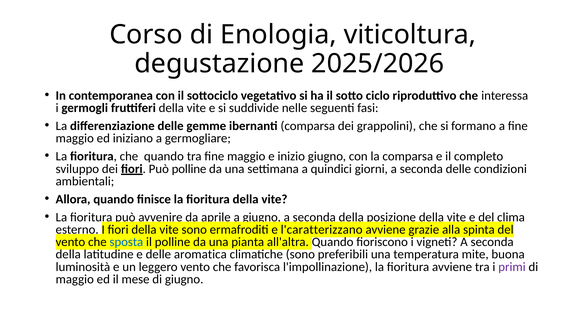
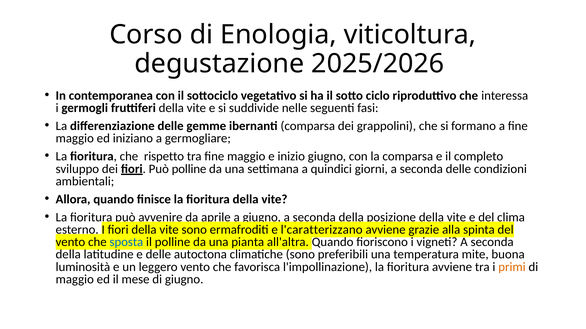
che quando: quando -> rispetto
aromatica: aromatica -> autoctona
primi colour: purple -> orange
